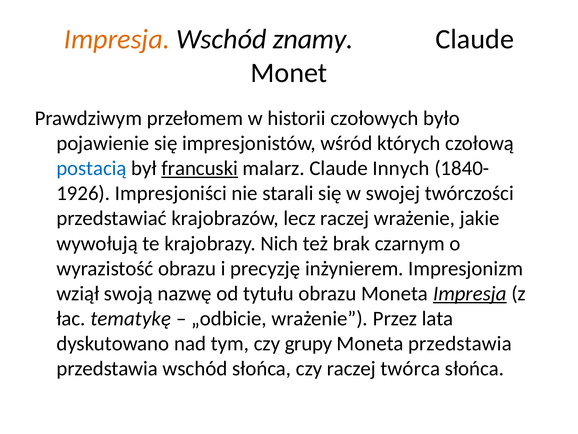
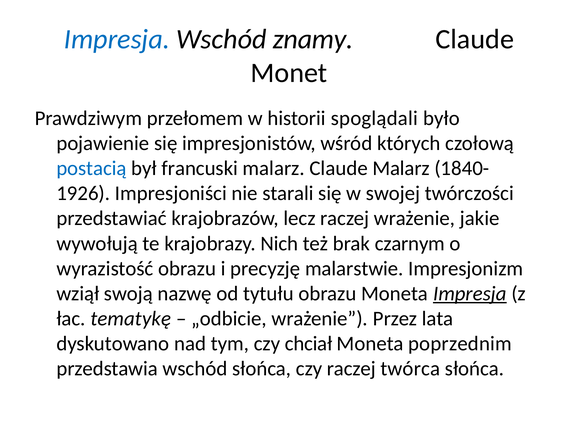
Impresja at (117, 39) colour: orange -> blue
czołowych: czołowych -> spoglądali
francuski underline: present -> none
Claude Innych: Innych -> Malarz
inżynierem: inżynierem -> malarstwie
grupy: grupy -> chciał
Moneta przedstawia: przedstawia -> poprzednim
